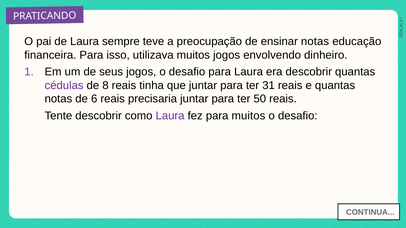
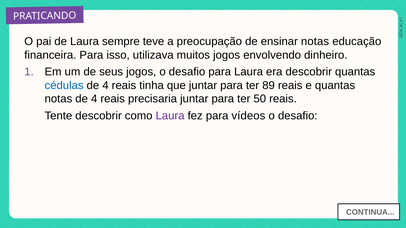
cédulas colour: purple -> blue
8 at (105, 86): 8 -> 4
31: 31 -> 89
notas de 6: 6 -> 4
para muitos: muitos -> vídeos
